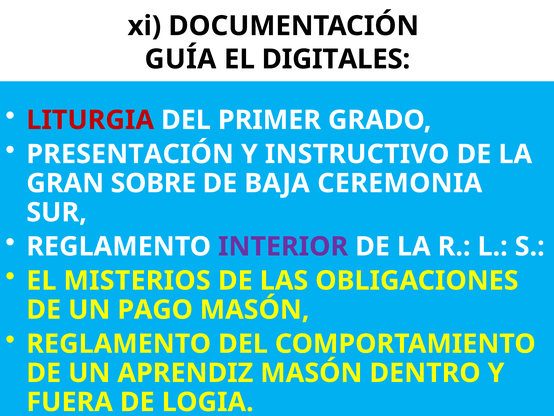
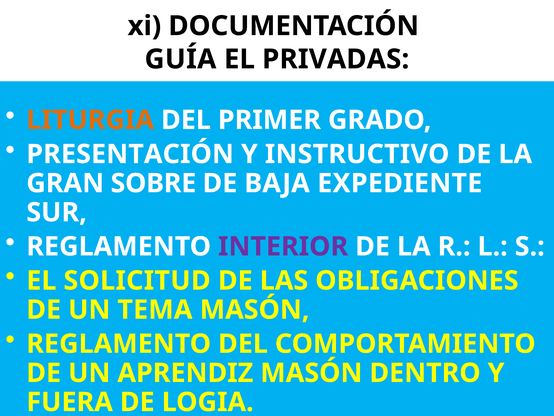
DIGITALES: DIGITALES -> PRIVADAS
LITURGIA colour: red -> orange
CEREMONIA: CEREMONIA -> EXPEDIENTE
MISTERIOS: MISTERIOS -> SOLICITUD
PAGO: PAGO -> TEMA
